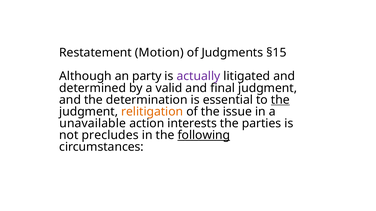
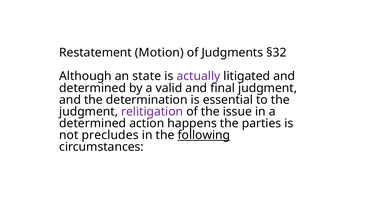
§15: §15 -> §32
party: party -> state
the at (280, 100) underline: present -> none
relitigation colour: orange -> purple
unavailable at (93, 124): unavailable -> determined
interests: interests -> happens
